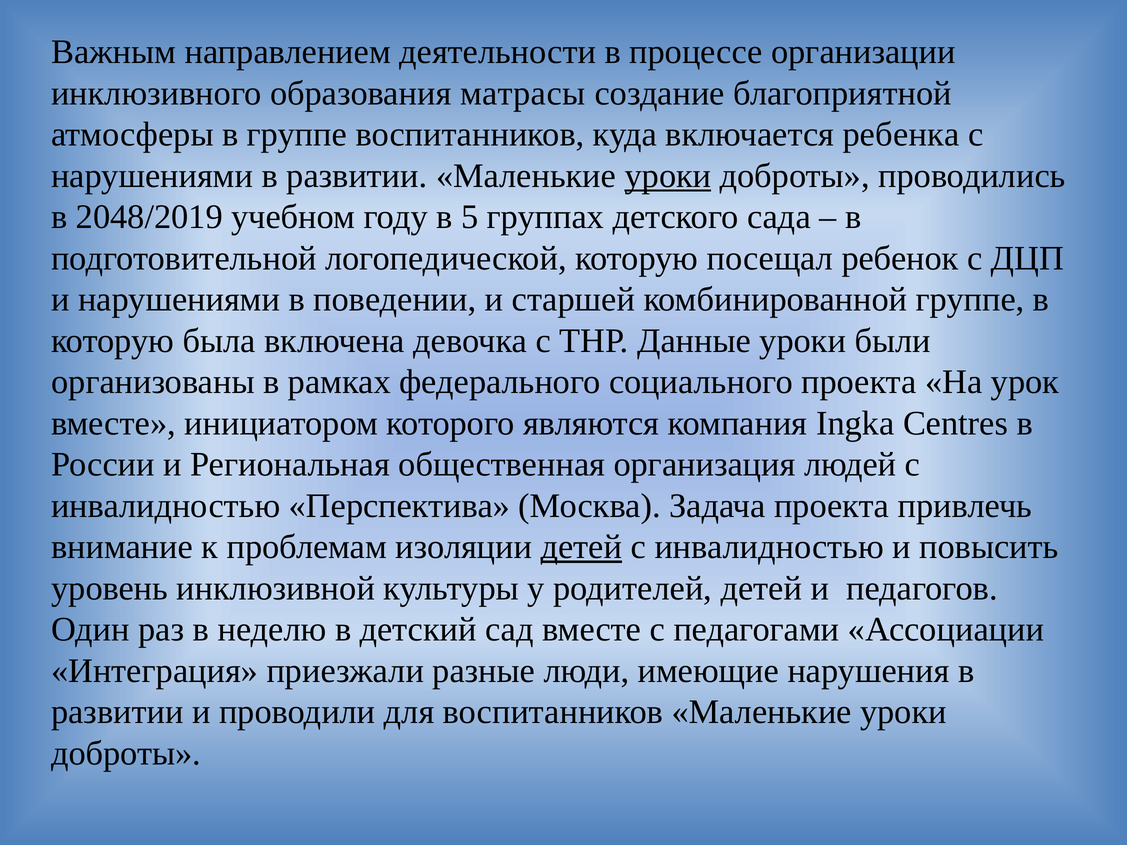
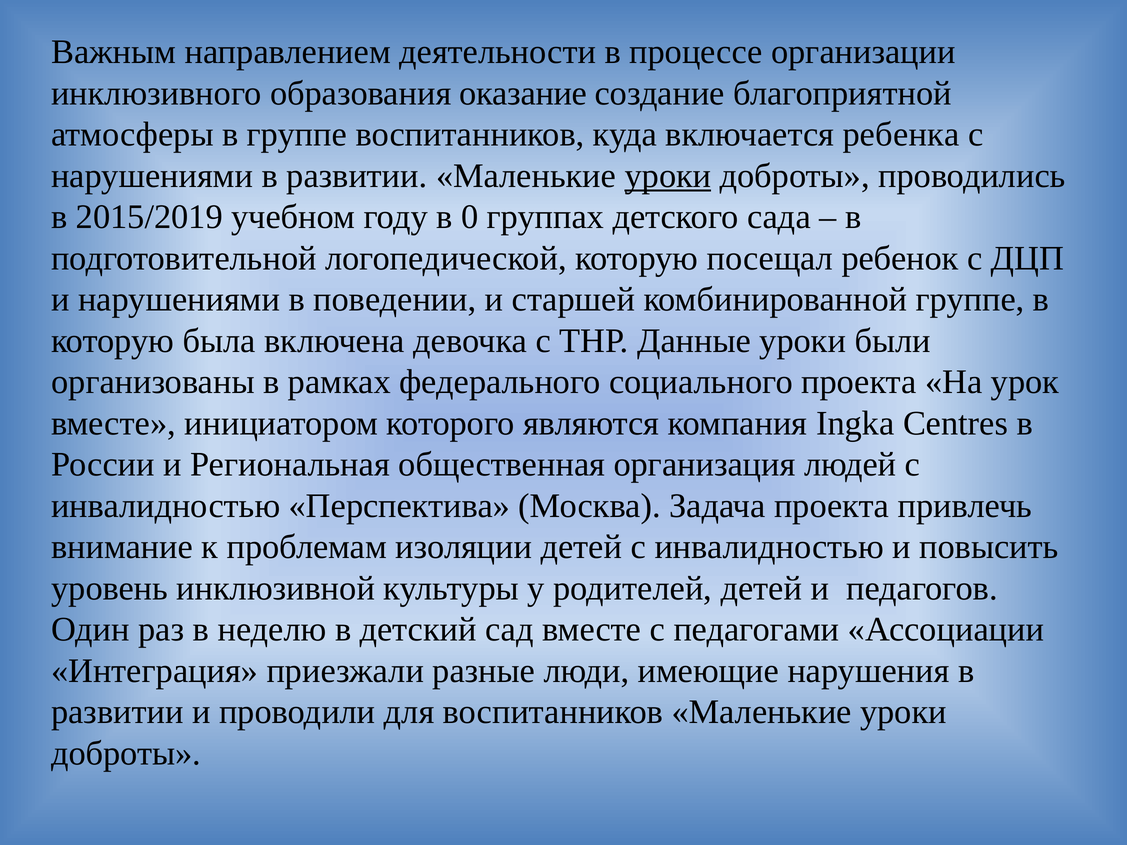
матрасы: матрасы -> оказание
2048/2019: 2048/2019 -> 2015/2019
5: 5 -> 0
детей at (581, 547) underline: present -> none
